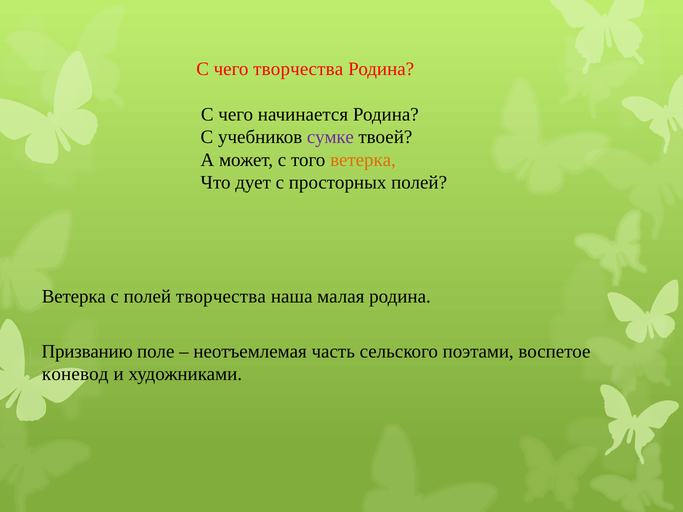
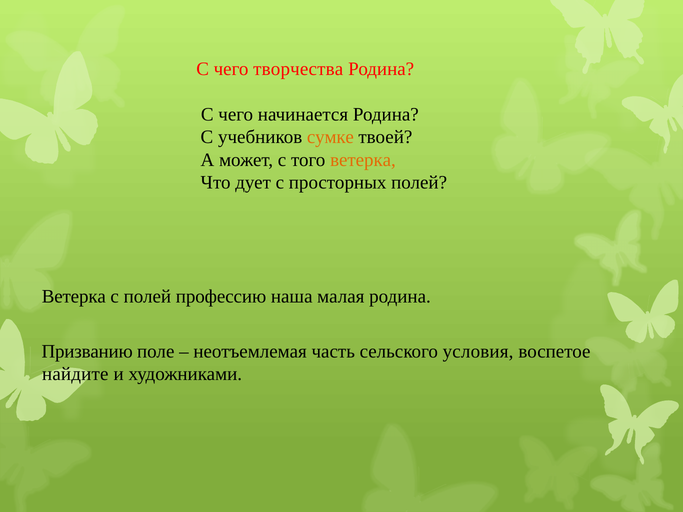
сумке colour: purple -> orange
полей творчества: творчества -> профессию
поэтами: поэтами -> условия
коневод: коневод -> найдите
